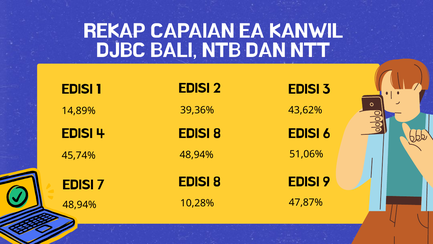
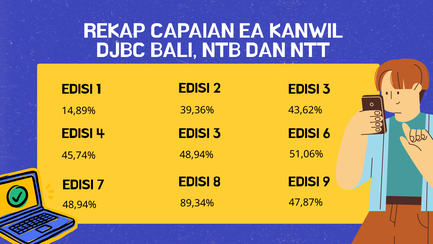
8 at (217, 133): 8 -> 3
10,28%: 10,28% -> 89,34%
